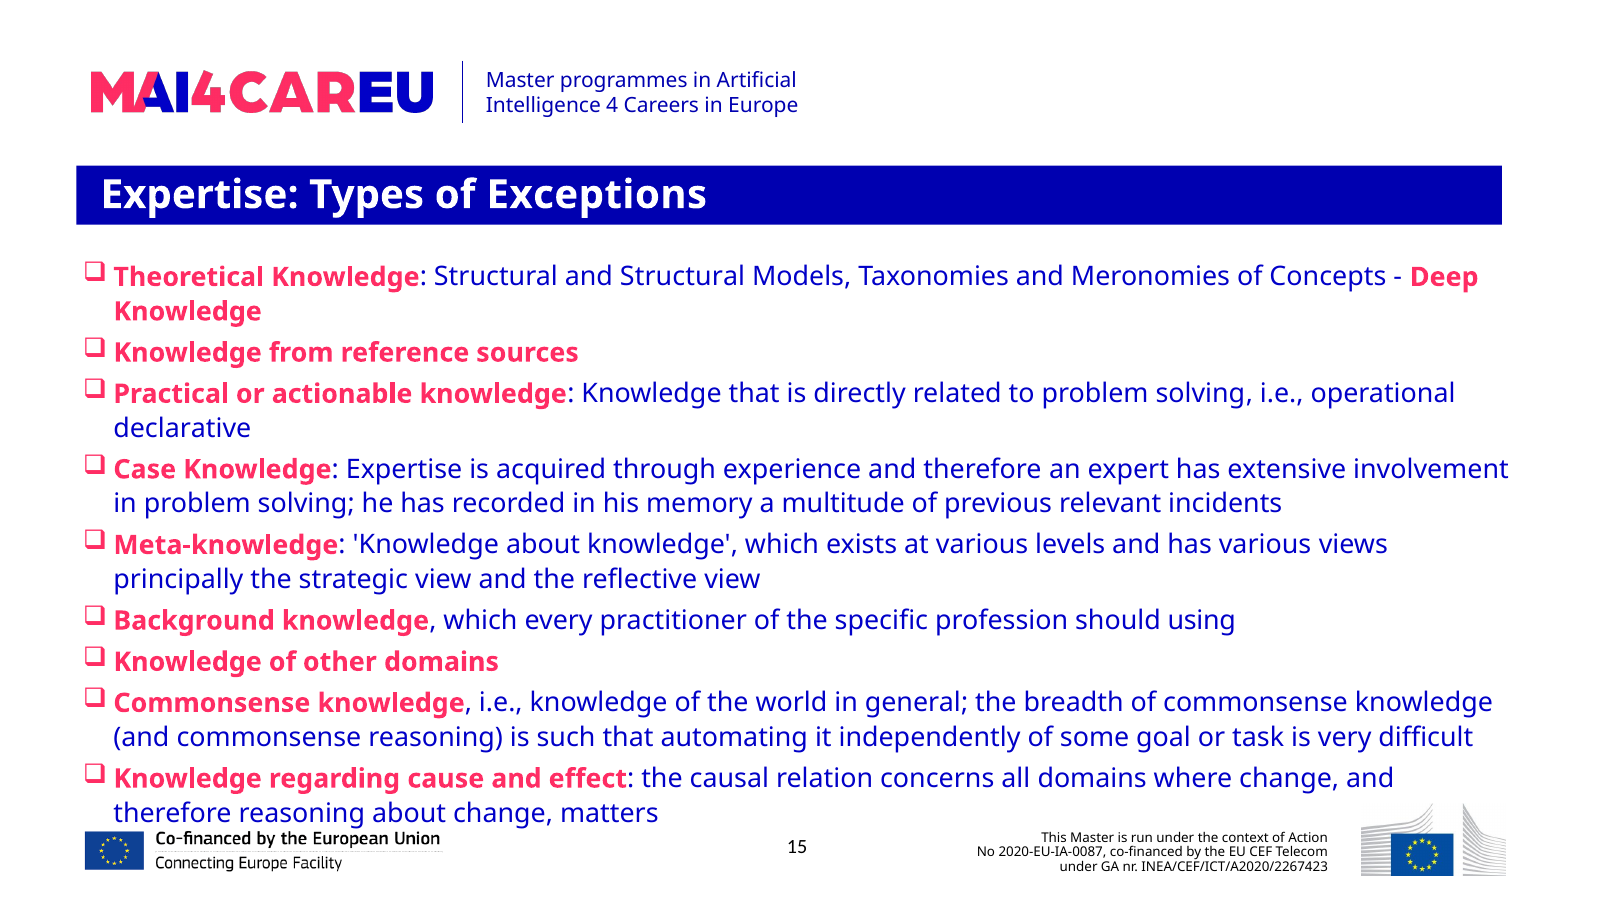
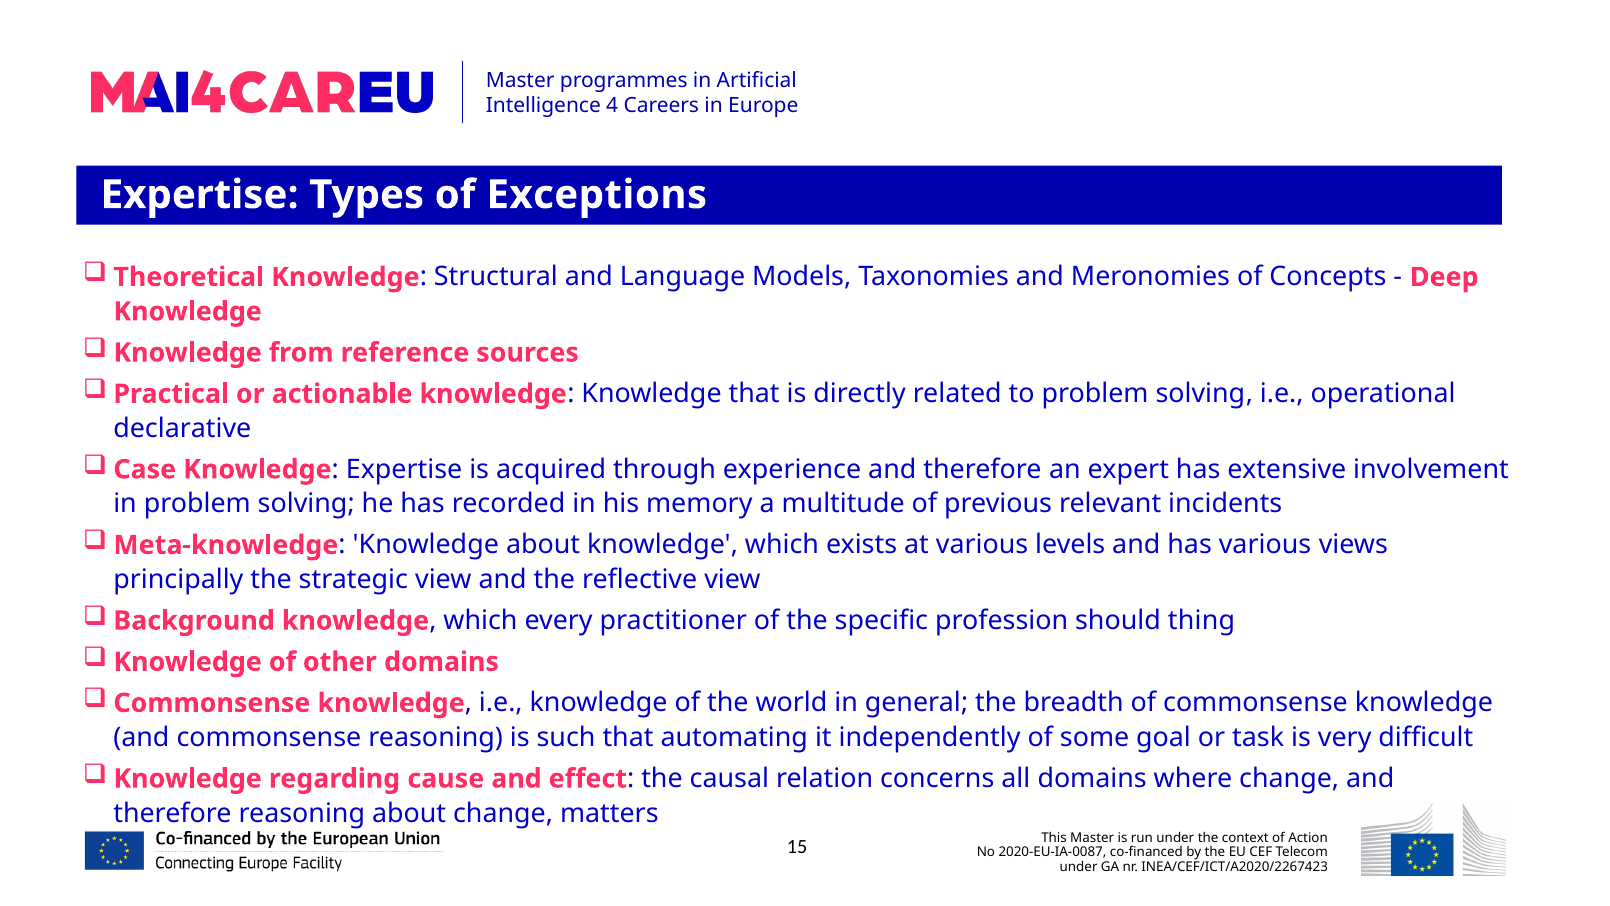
and Structural: Structural -> Language
using: using -> thing
